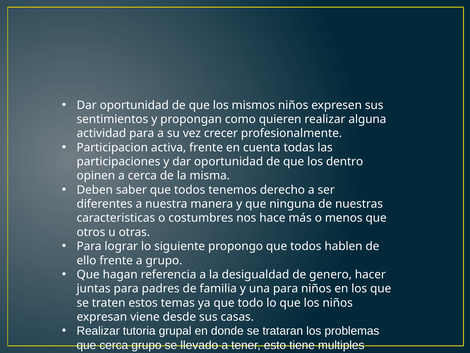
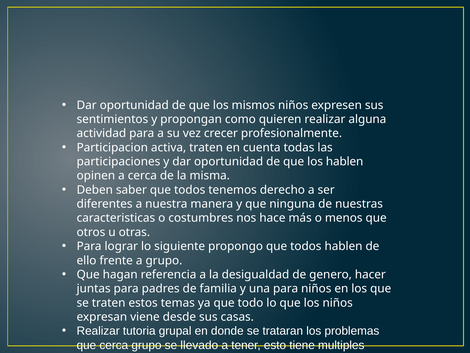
activa frente: frente -> traten
los dentro: dentro -> hablen
